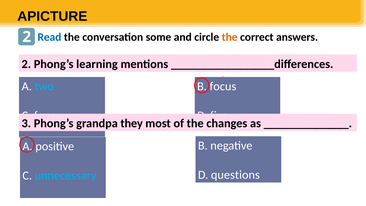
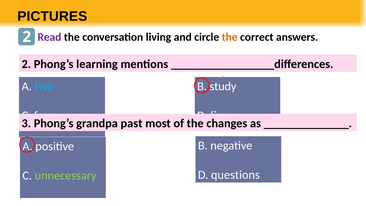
APICTURE: APICTURE -> PICTURES
Read colour: blue -> purple
some: some -> living
focus: focus -> study
they: they -> past
unnecessary colour: light blue -> light green
